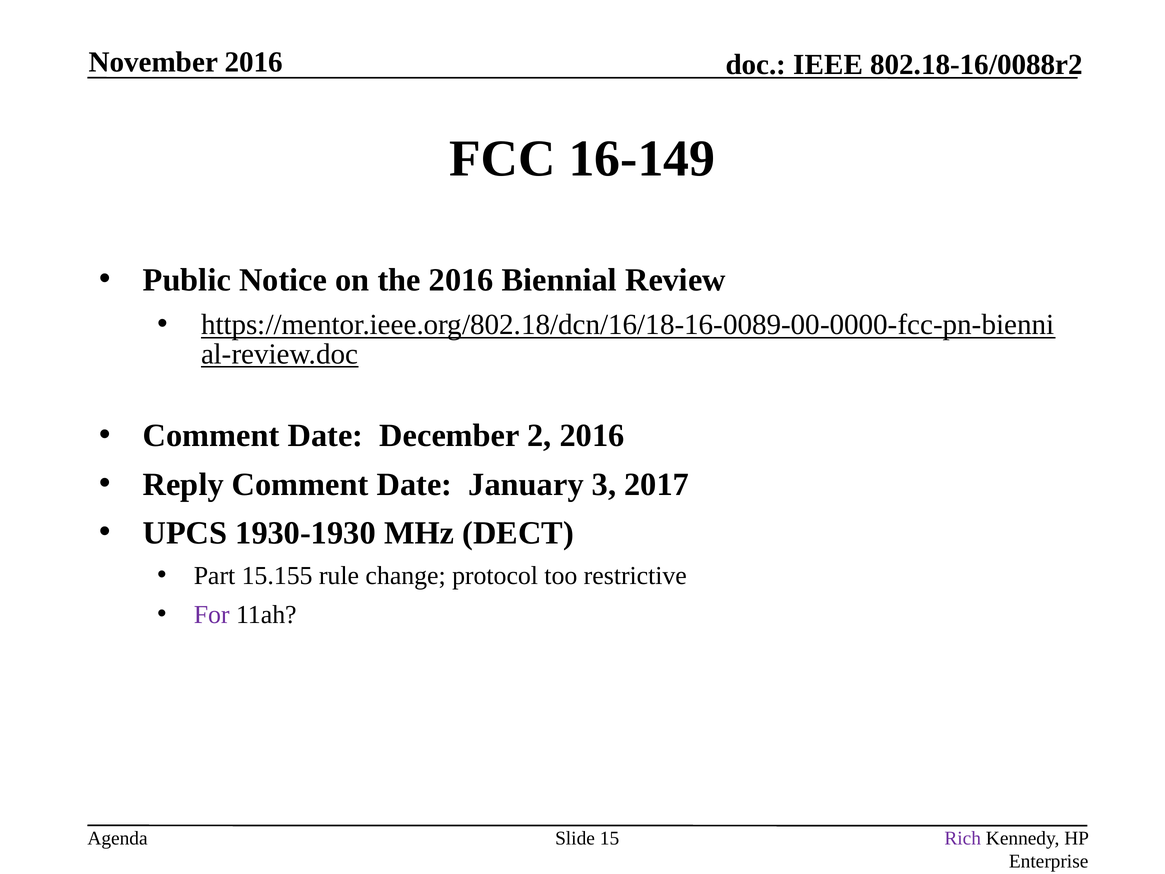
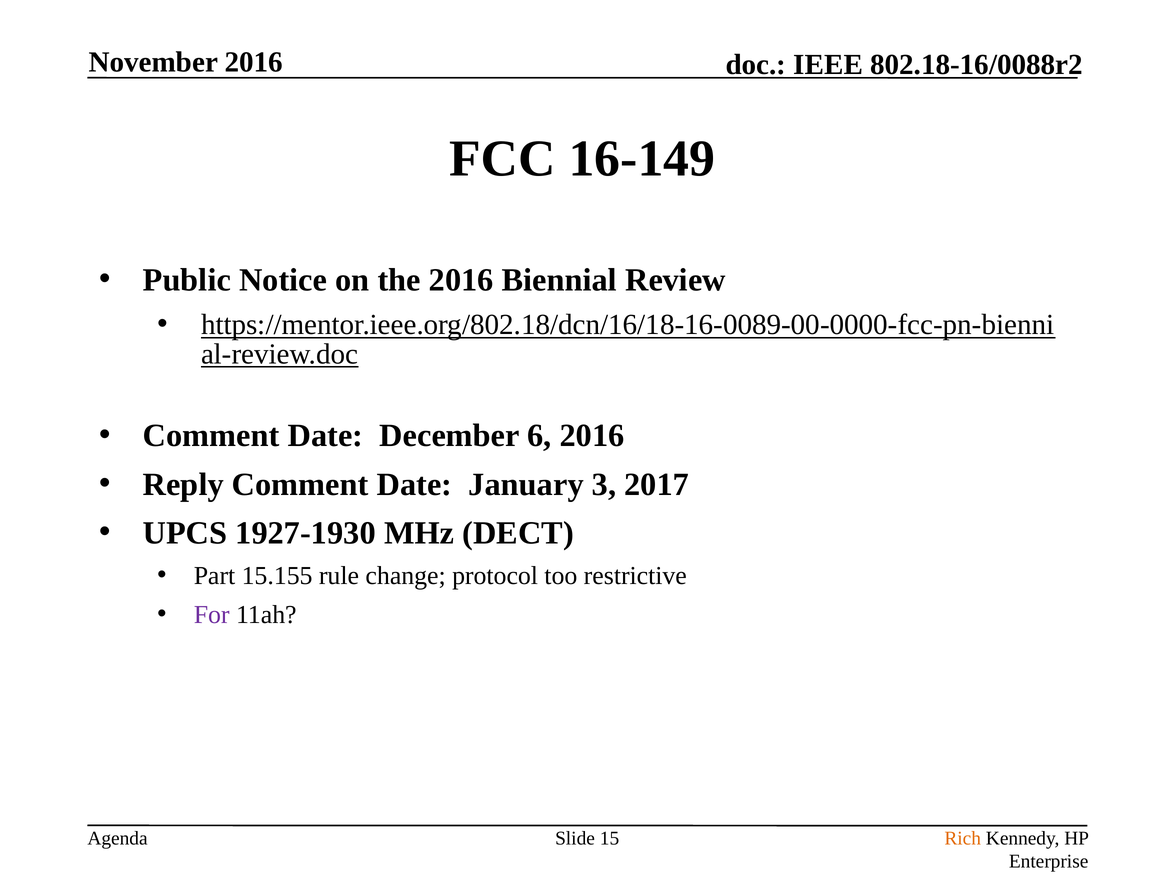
2: 2 -> 6
1930-1930: 1930-1930 -> 1927-1930
Rich colour: purple -> orange
